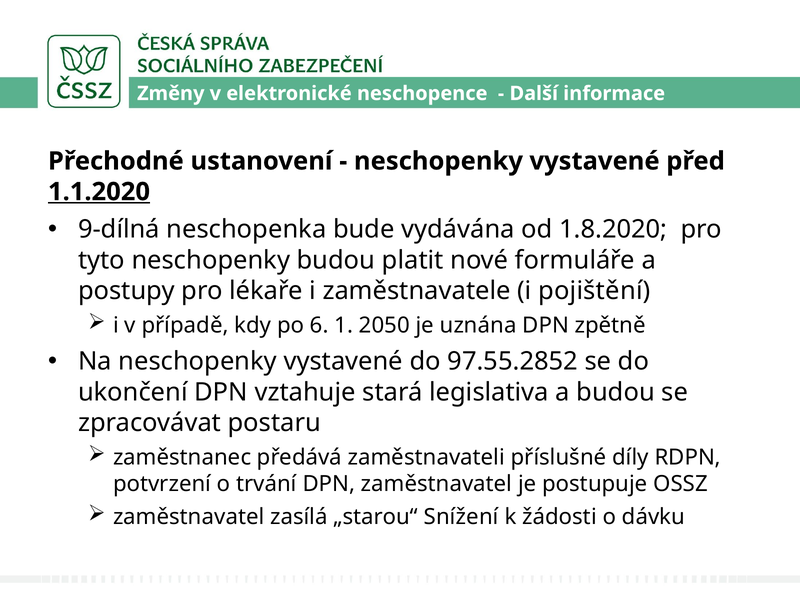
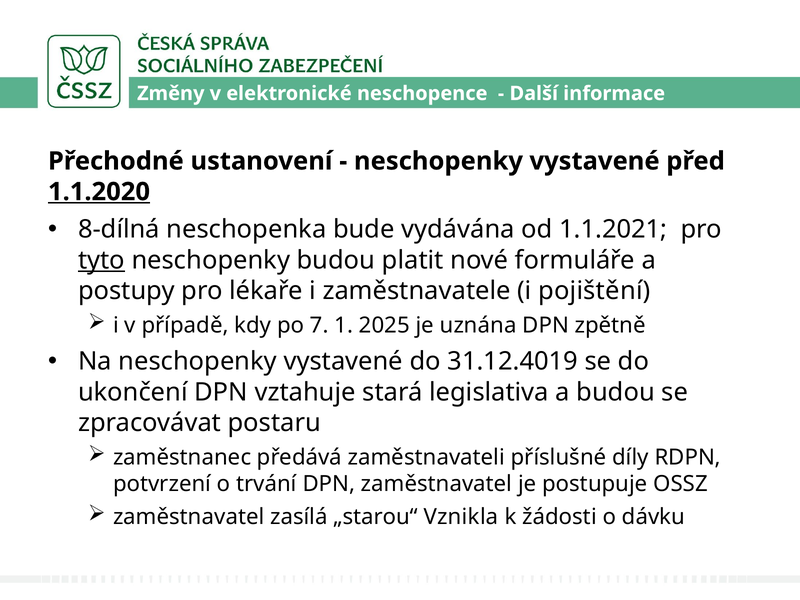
9-dílná: 9-dílná -> 8-dílná
1.8.2020: 1.8.2020 -> 1.1.2021
tyto underline: none -> present
6: 6 -> 7
2050: 2050 -> 2025
97.55.2852: 97.55.2852 -> 31.12.4019
Snížení: Snížení -> Vznikla
